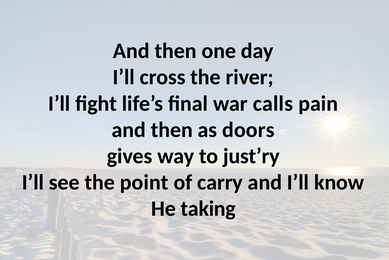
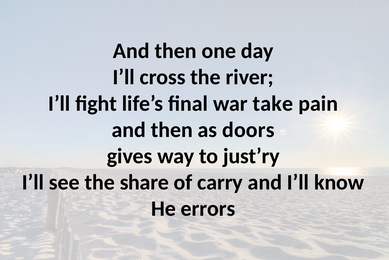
calls: calls -> take
point: point -> share
taking: taking -> errors
